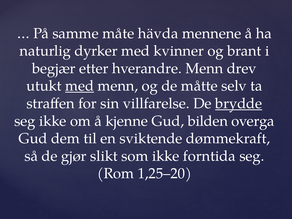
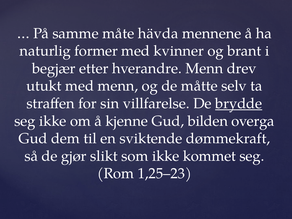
dyrker: dyrker -> former
med at (80, 86) underline: present -> none
forntida: forntida -> kommet
1,25–20: 1,25–20 -> 1,25–23
